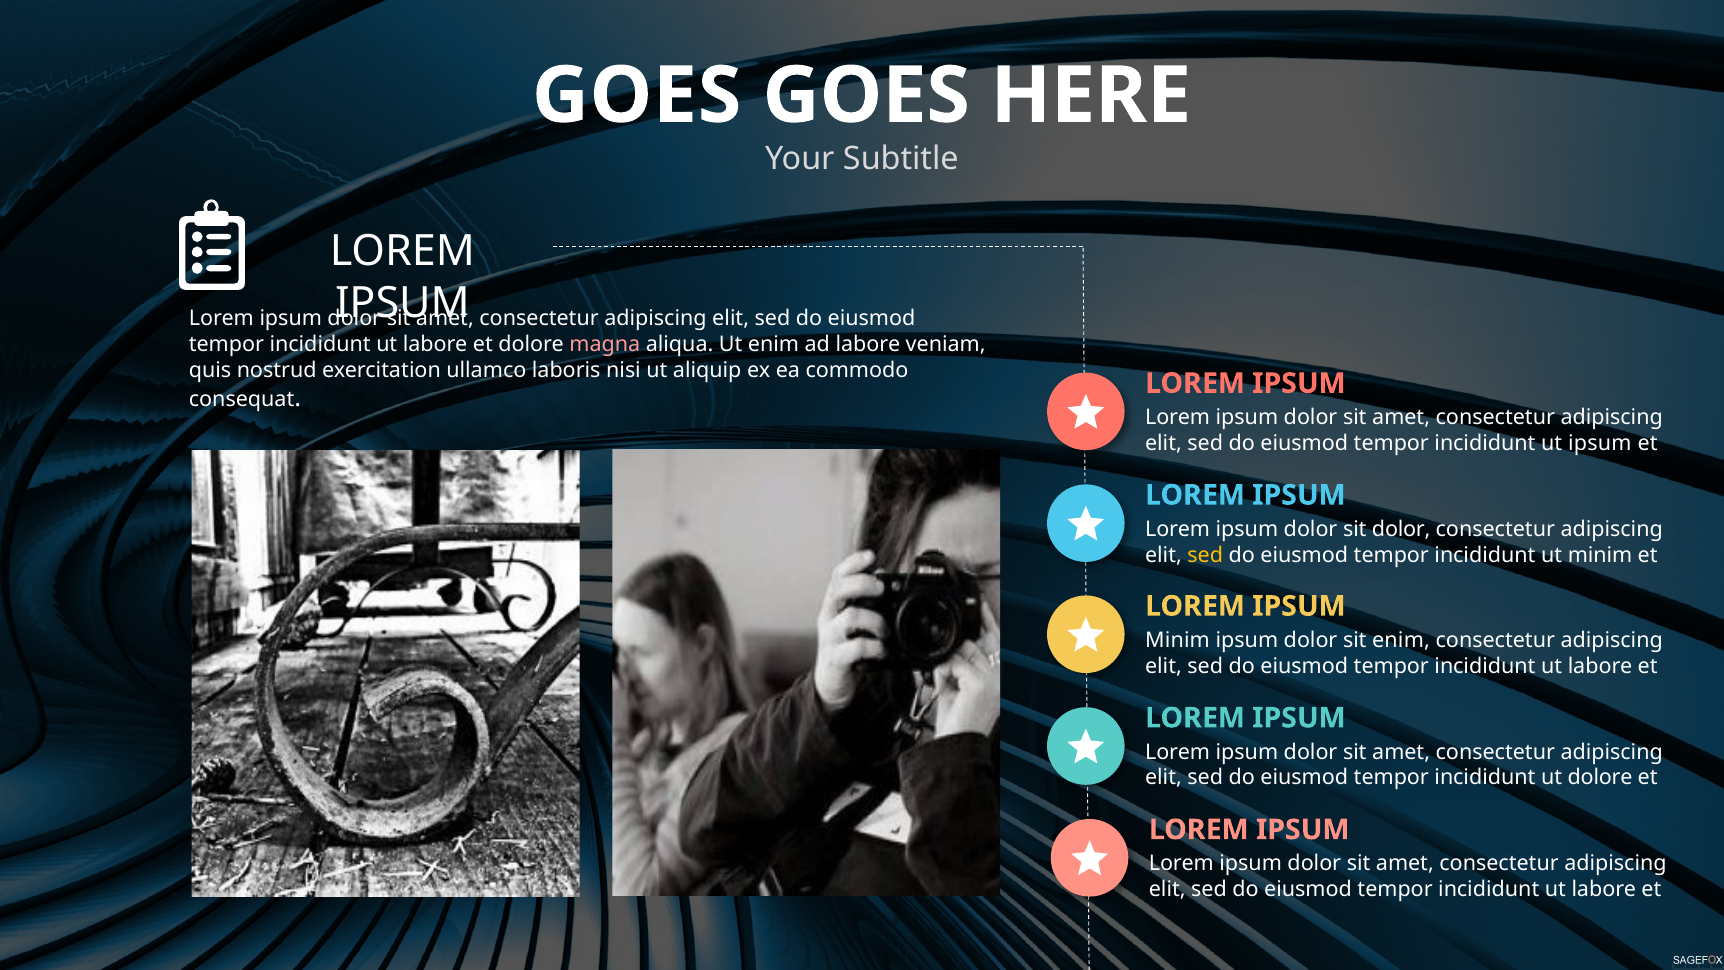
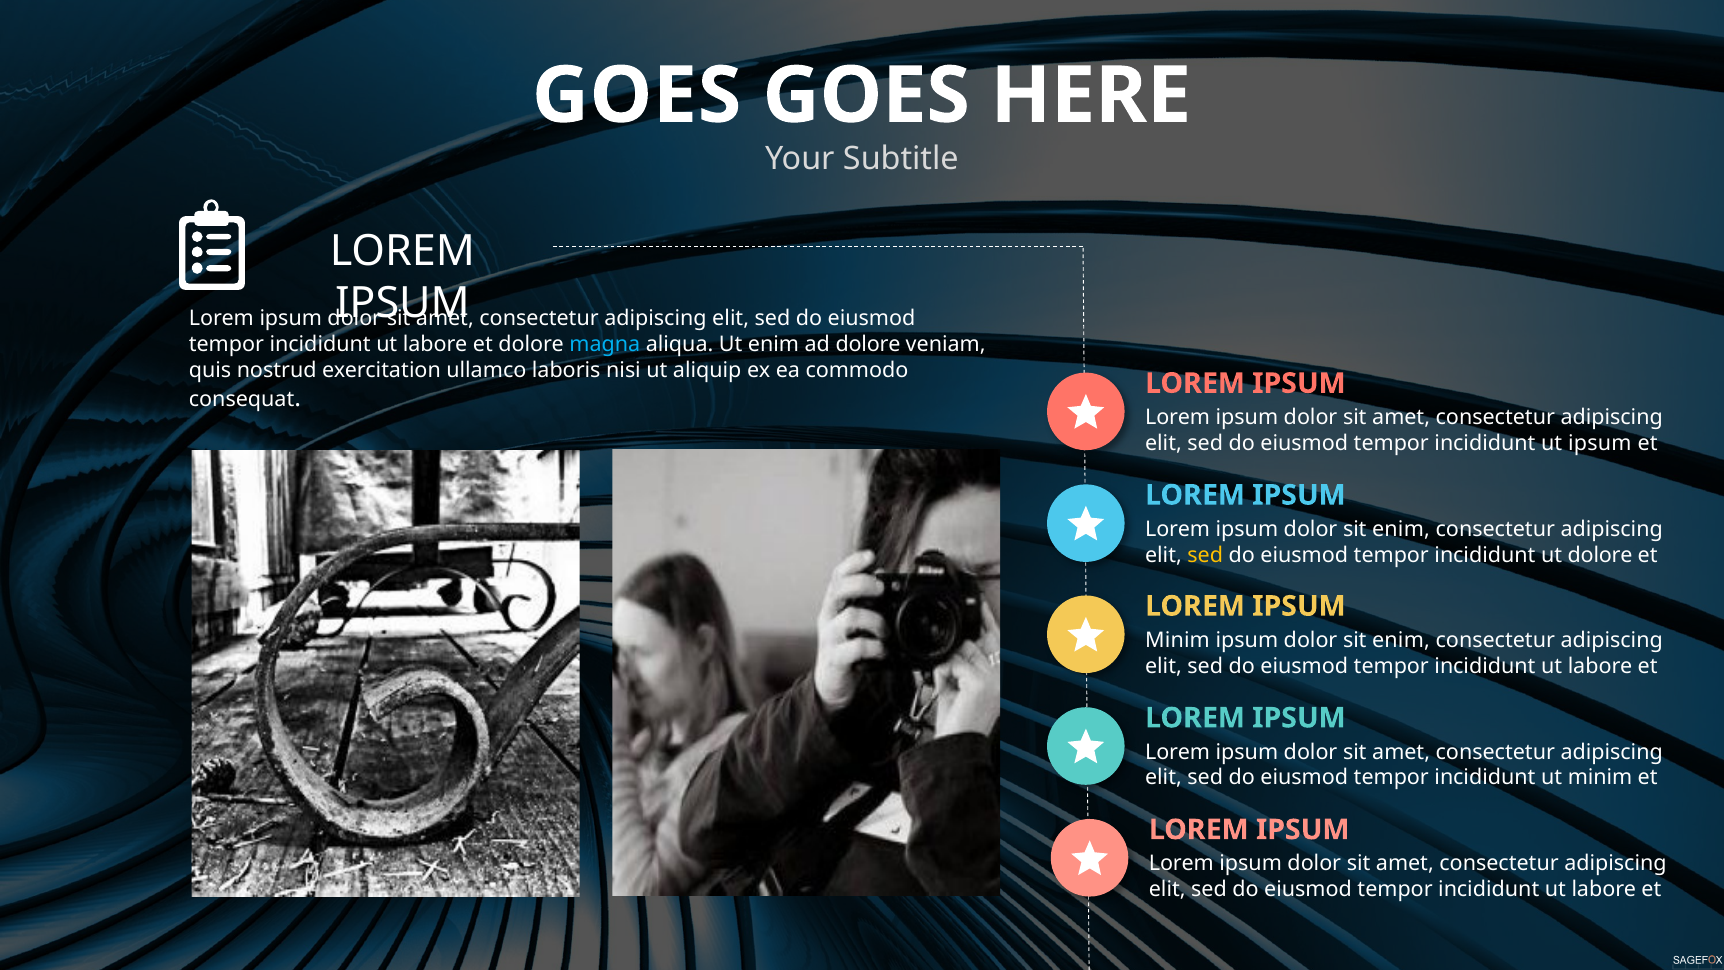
magna colour: pink -> light blue
ad labore: labore -> dolore
dolor at (1401, 529): dolor -> enim
ut minim: minim -> dolore
ut dolore: dolore -> minim
